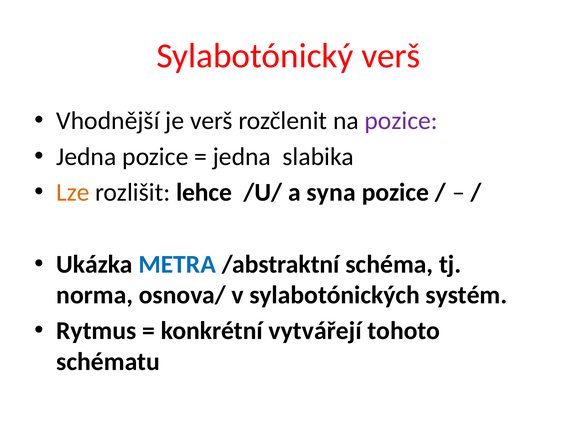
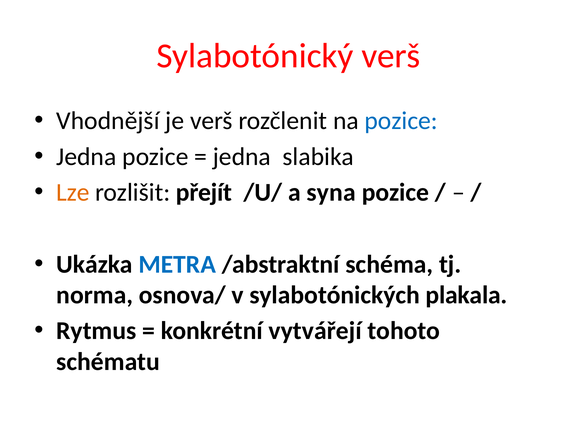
pozice at (401, 121) colour: purple -> blue
lehce: lehce -> přejít
systém: systém -> plakala
